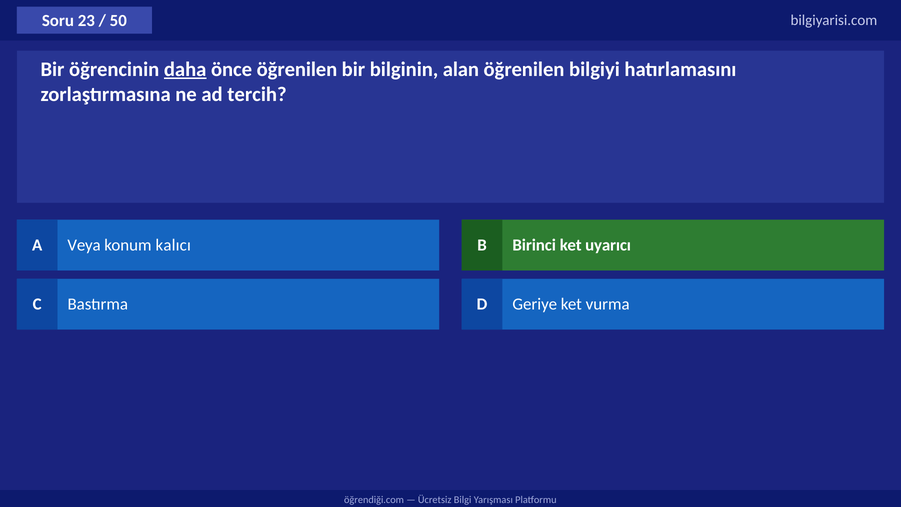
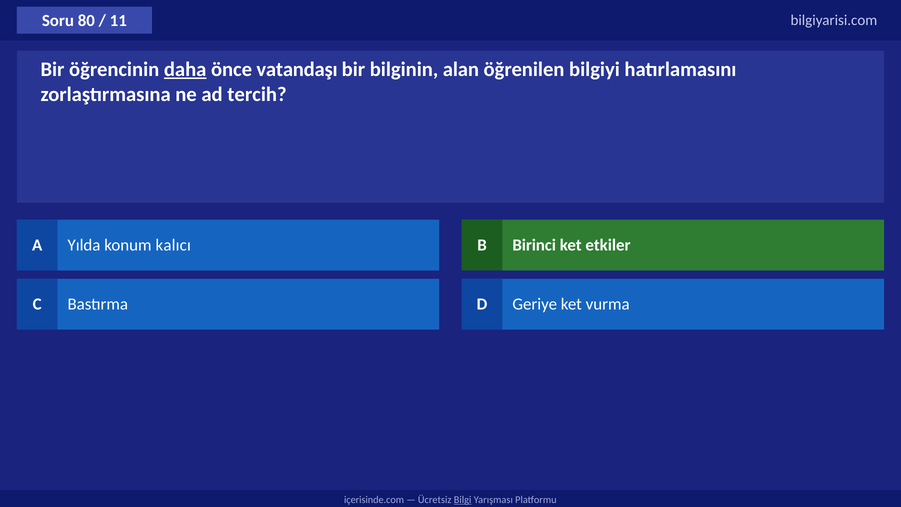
23: 23 -> 80
50: 50 -> 11
önce öğrenilen: öğrenilen -> vatandaşı
Veya: Veya -> Yılda
uyarıcı: uyarıcı -> etkiler
öğrendiği.com: öğrendiği.com -> içerisinde.com
Bilgi underline: none -> present
